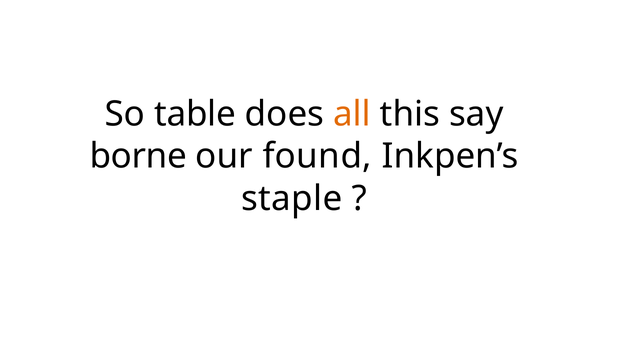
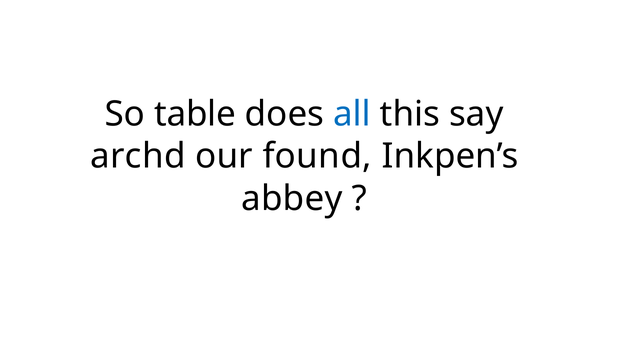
all colour: orange -> blue
borne: borne -> archd
staple: staple -> abbey
